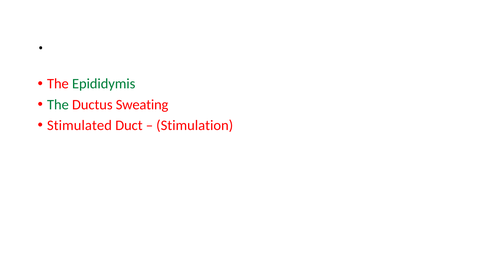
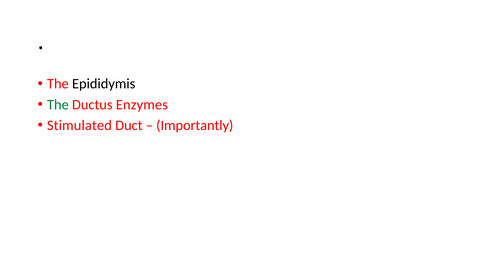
Epididymis colour: green -> black
Sweating: Sweating -> Enzymes
Stimulation: Stimulation -> Importantly
